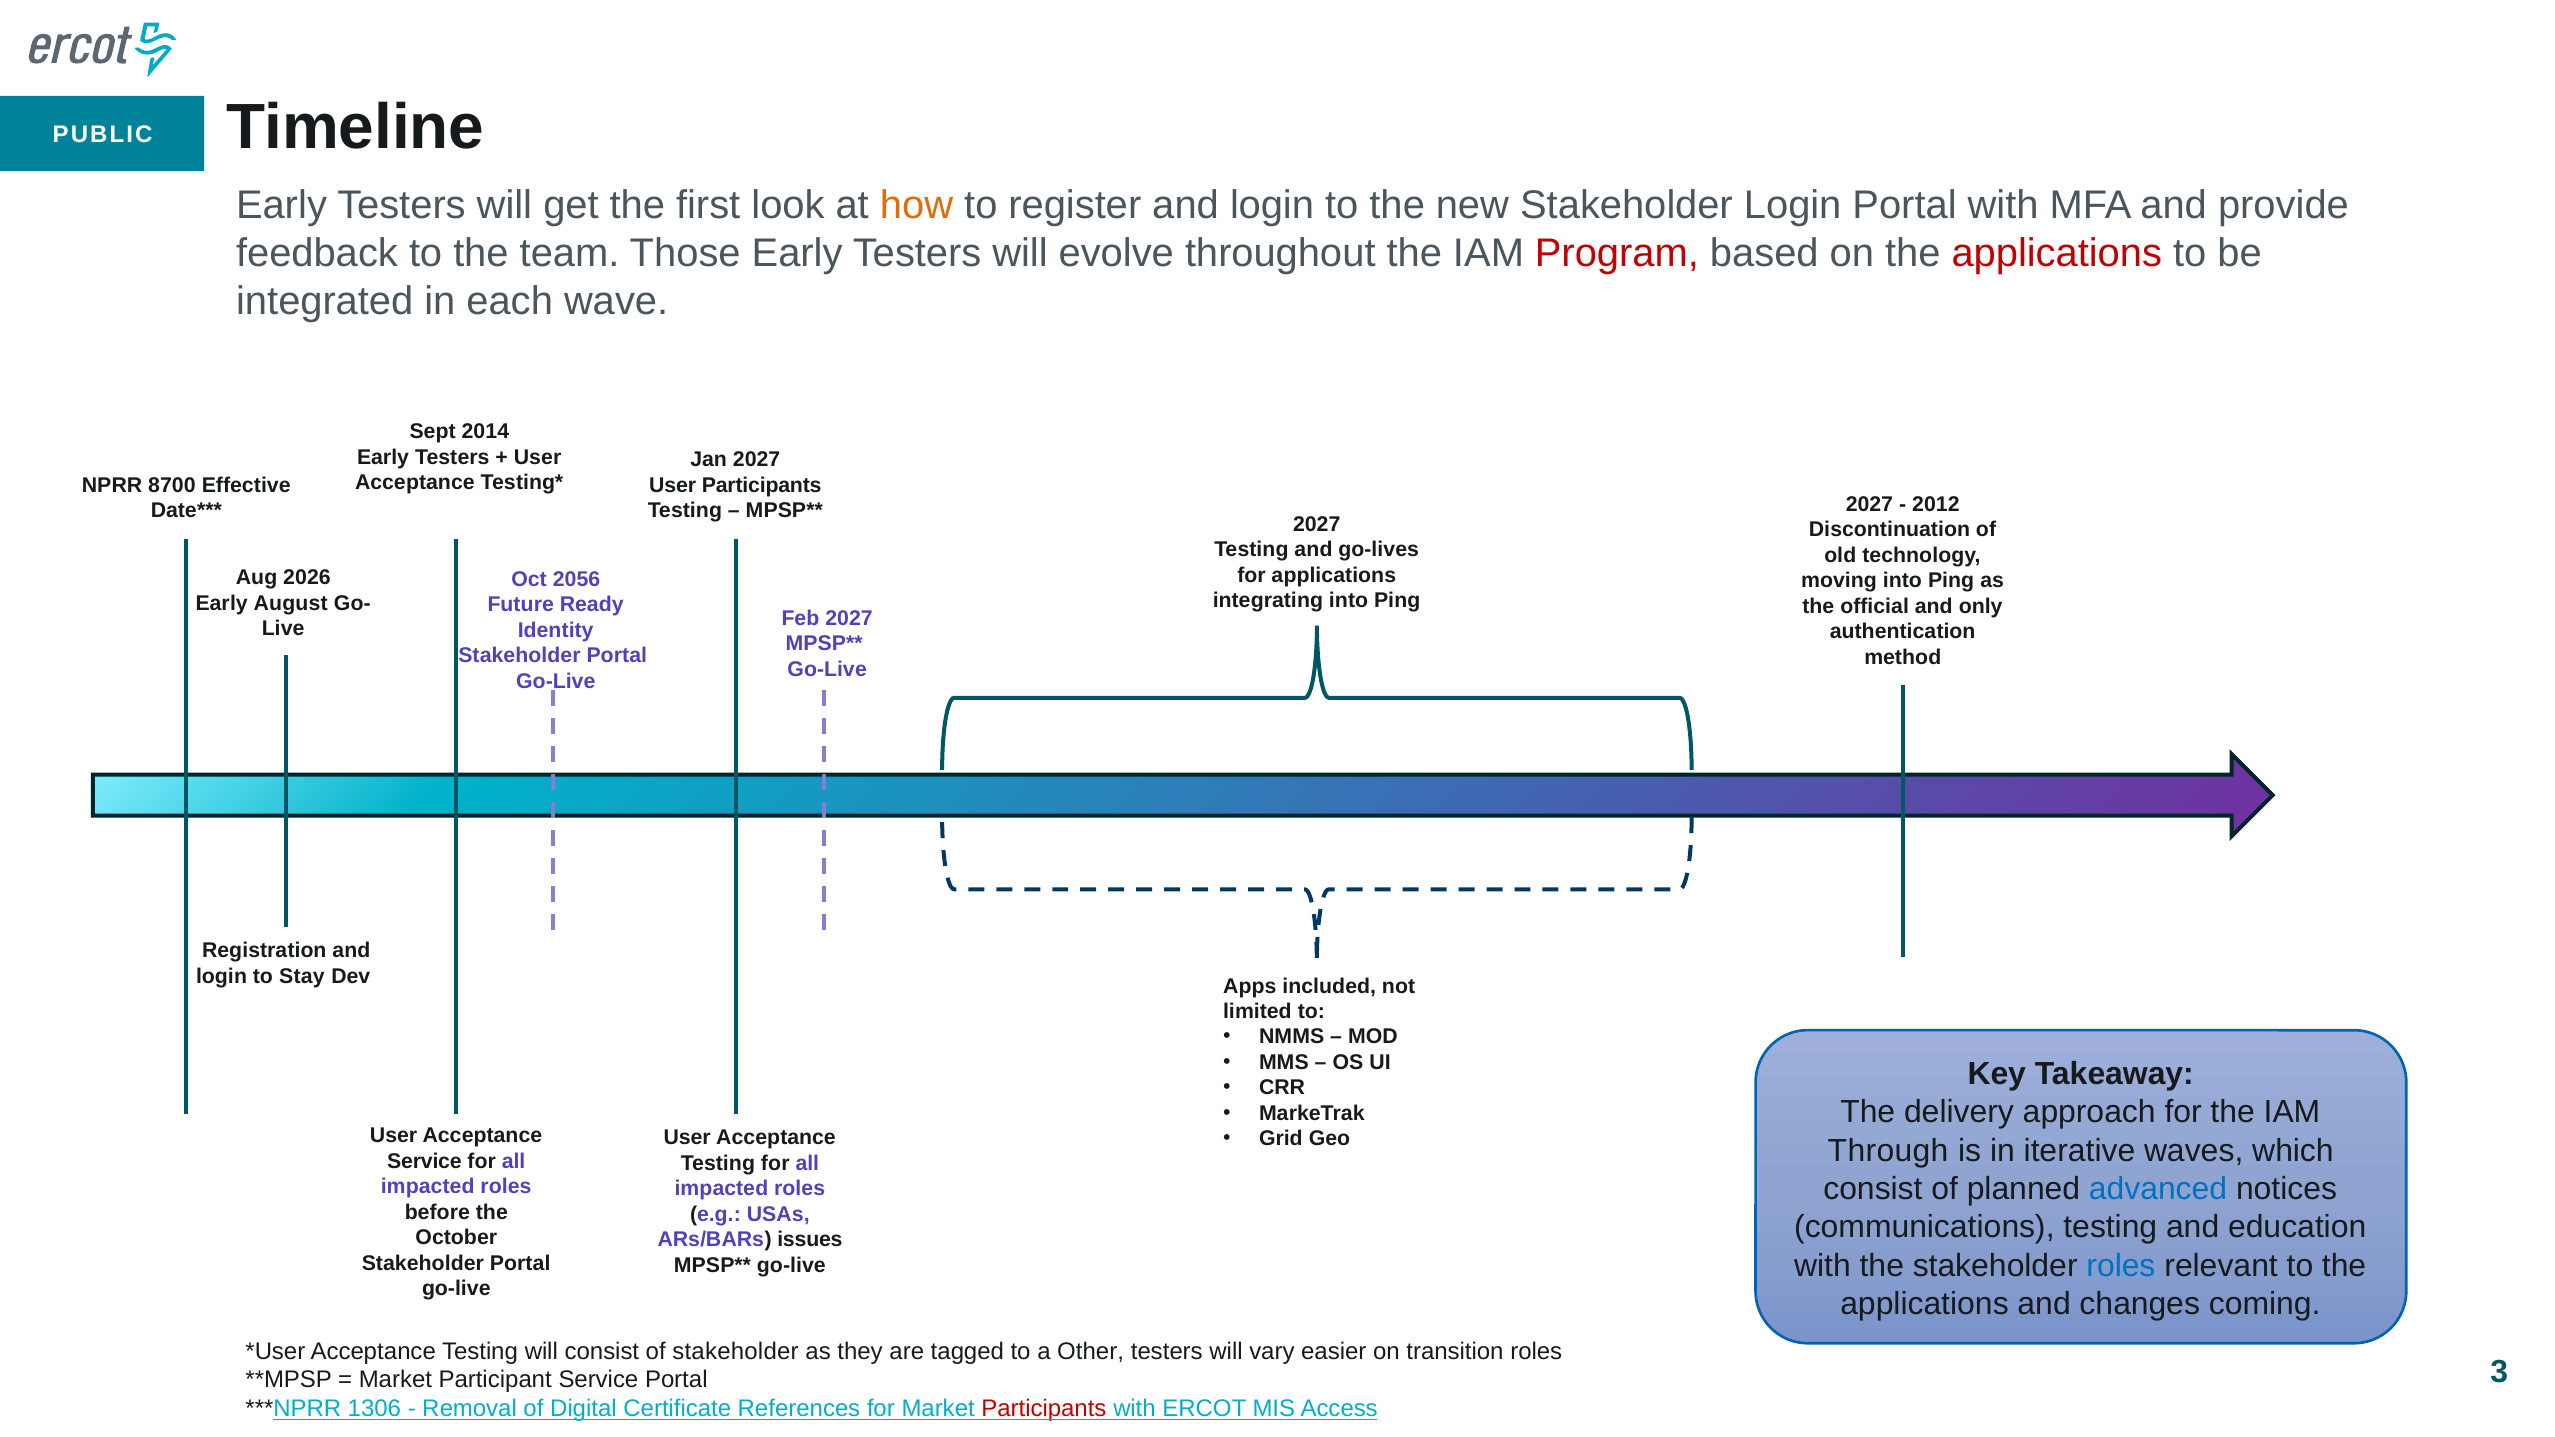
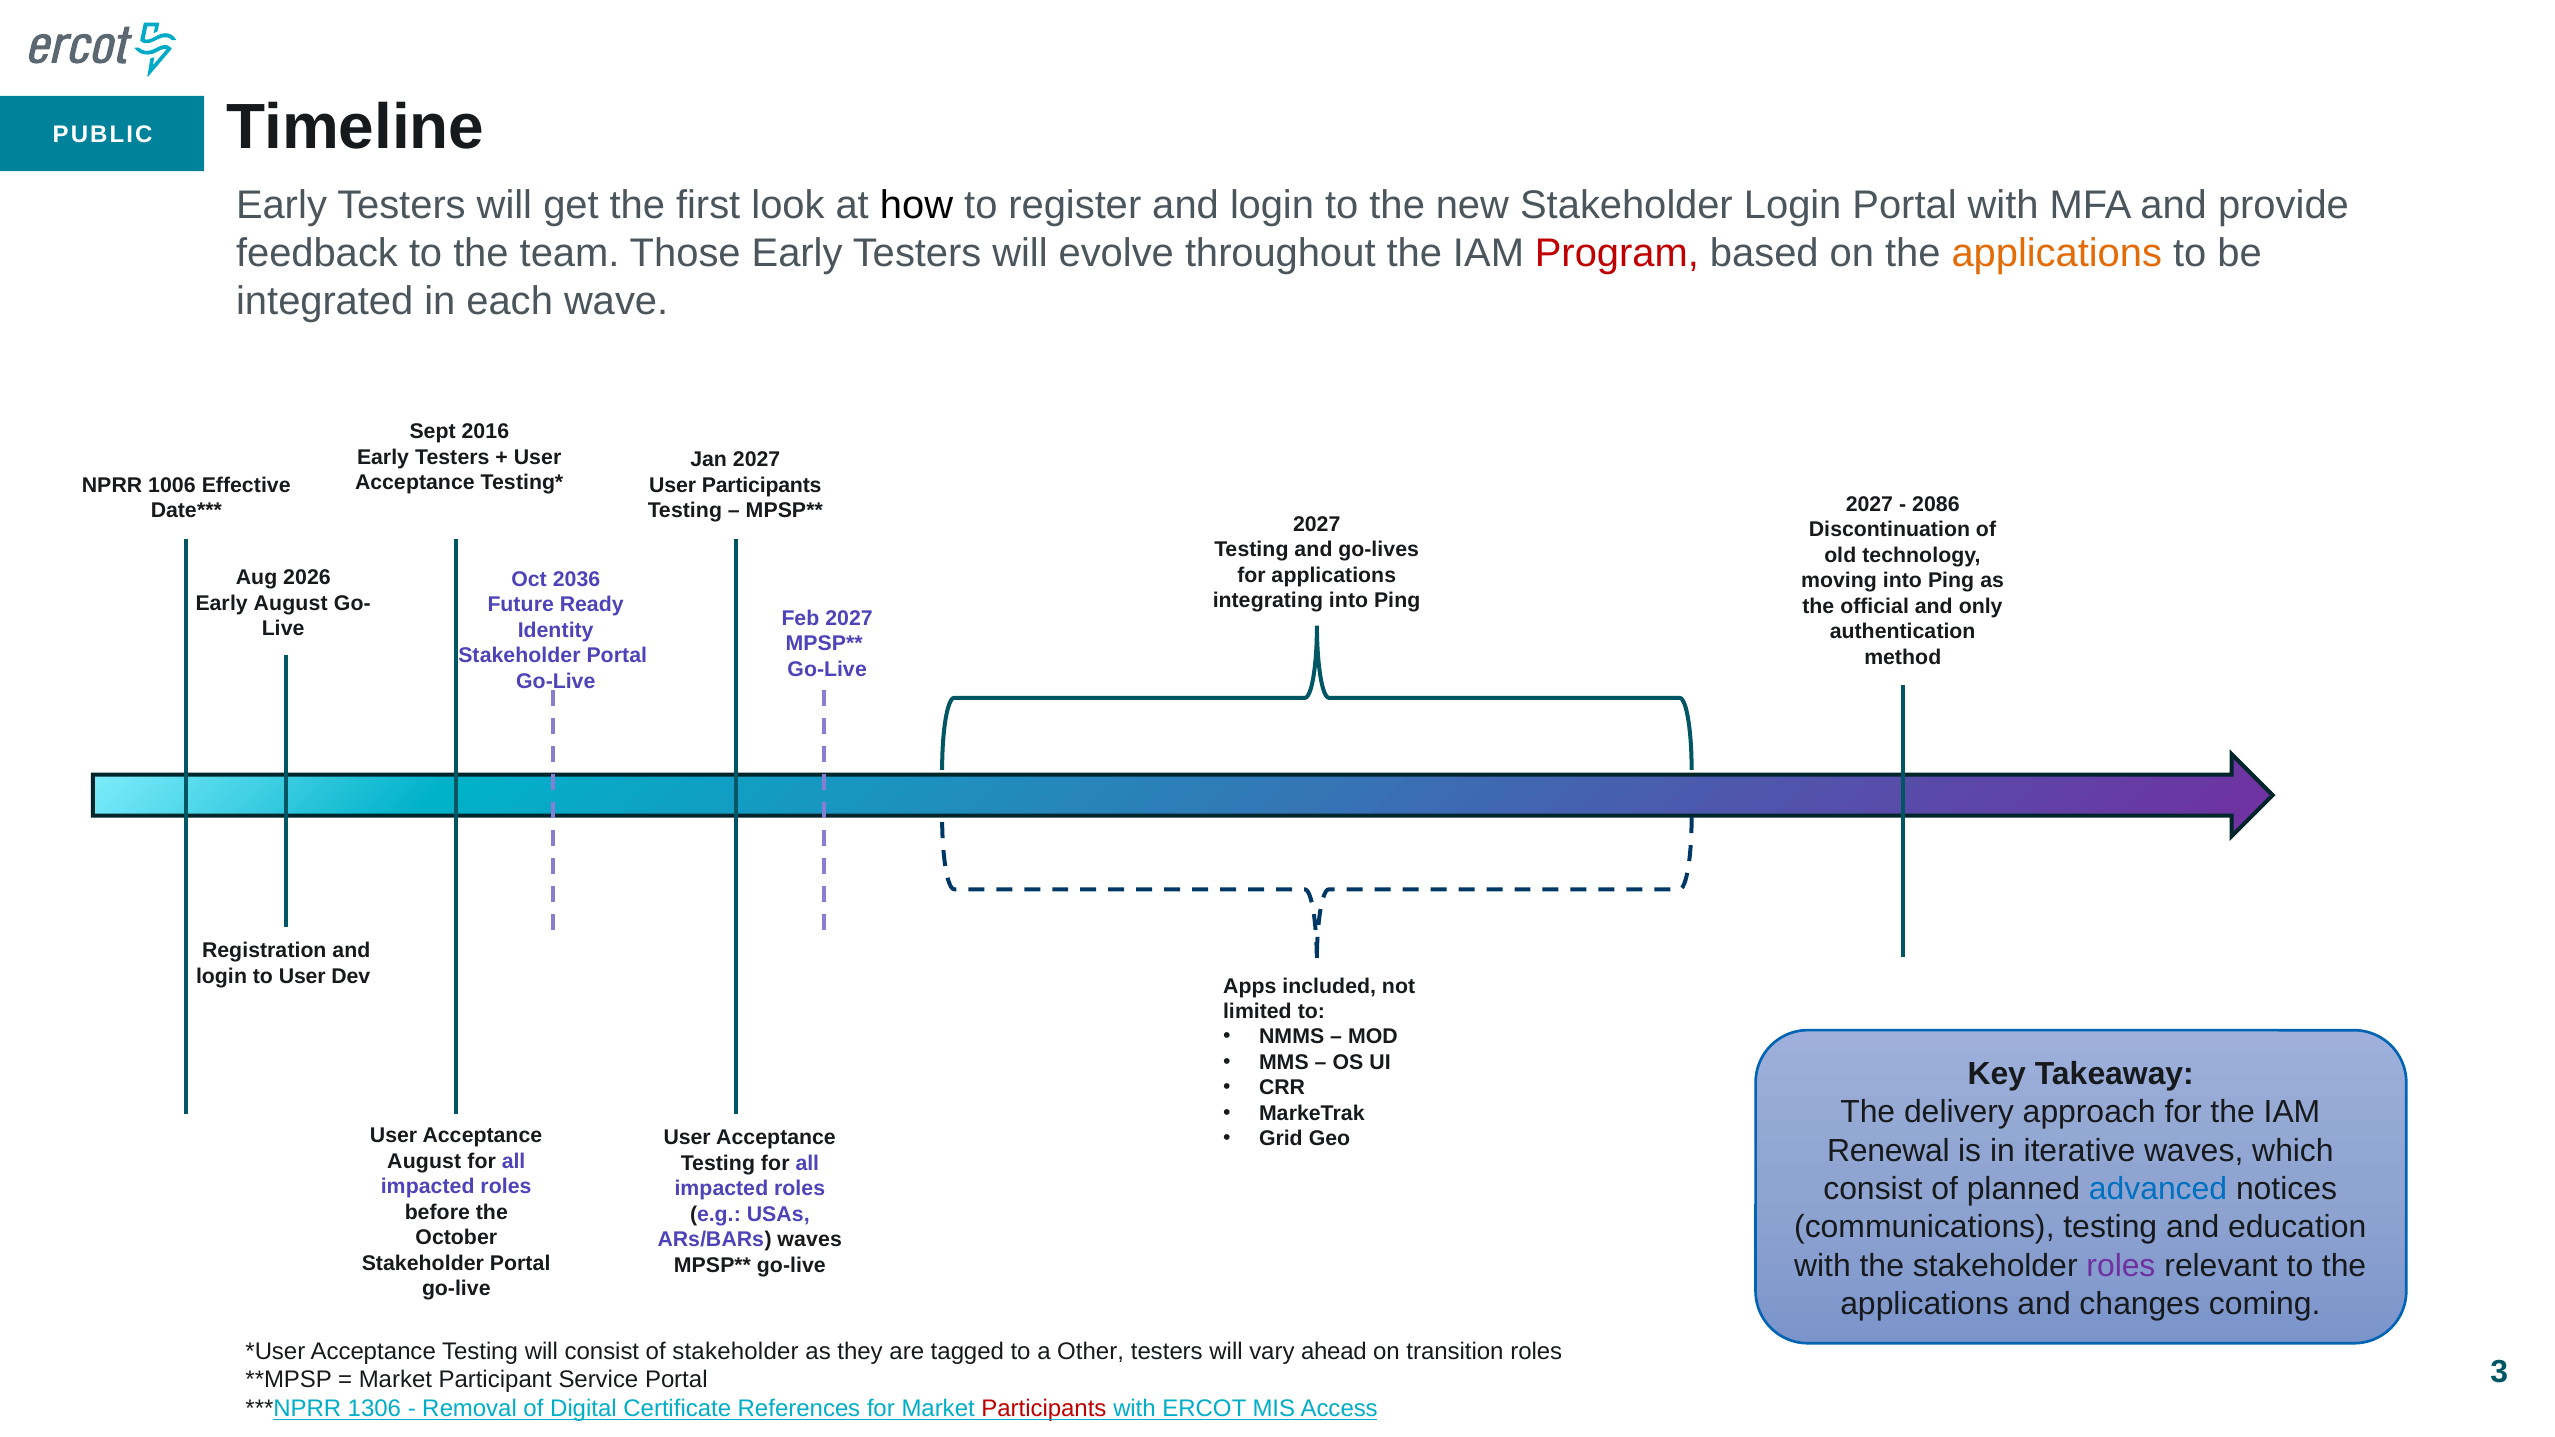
how colour: orange -> black
applications at (2057, 253) colour: red -> orange
2014: 2014 -> 2016
8700: 8700 -> 1006
2012: 2012 -> 2086
2056: 2056 -> 2036
to Stay: Stay -> User
Through: Through -> Renewal
Service at (424, 1161): Service -> August
ARs/BARs issues: issues -> waves
roles at (2121, 1266) colour: blue -> purple
easier: easier -> ahead
